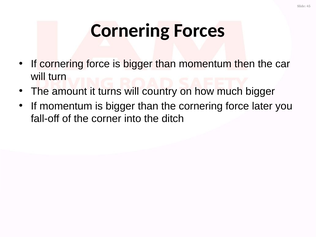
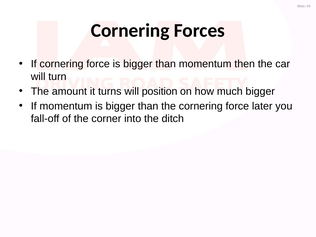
country: country -> position
